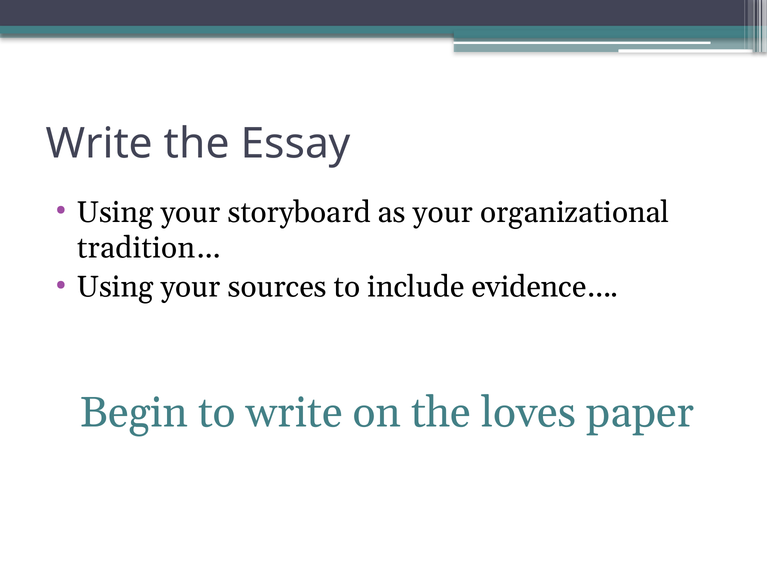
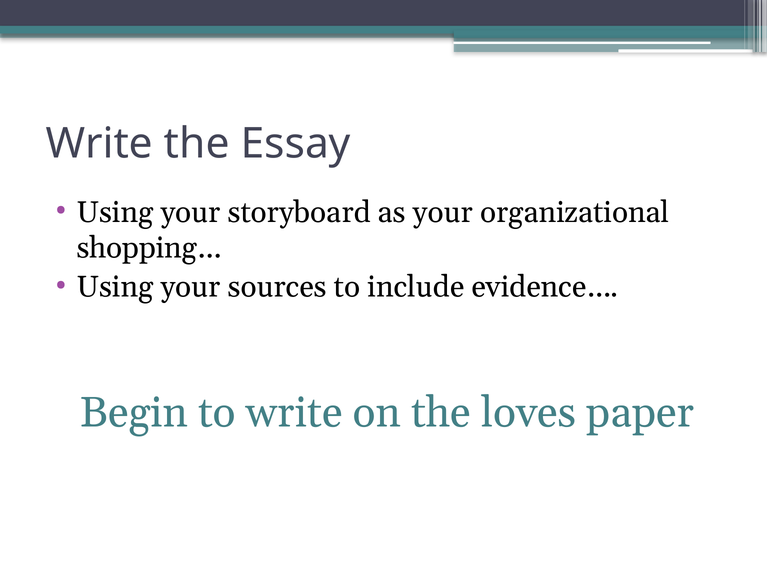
tradition…: tradition… -> shopping…
